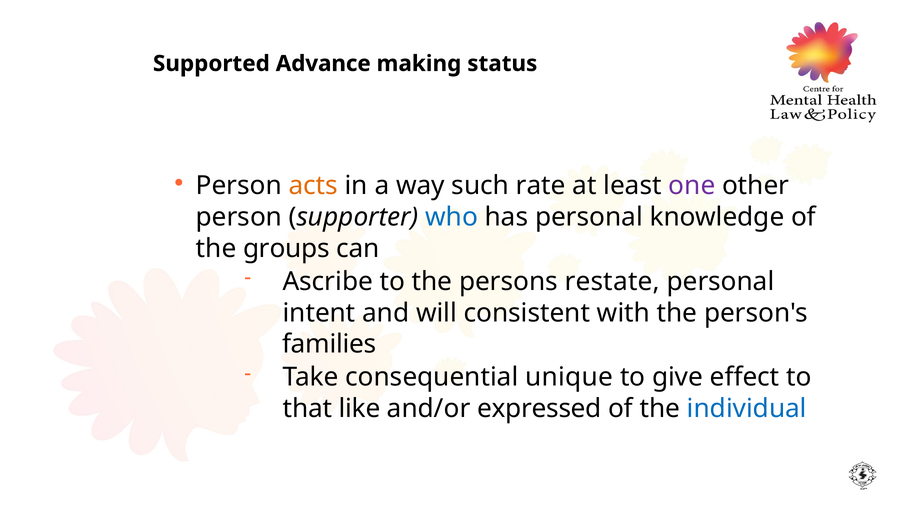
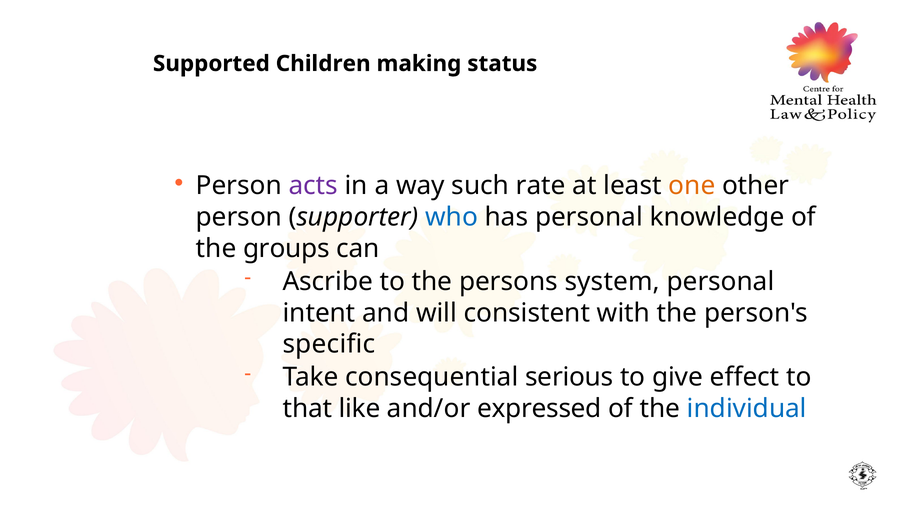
Advance: Advance -> Children
acts colour: orange -> purple
one colour: purple -> orange
restate: restate -> system
families: families -> specific
unique: unique -> serious
